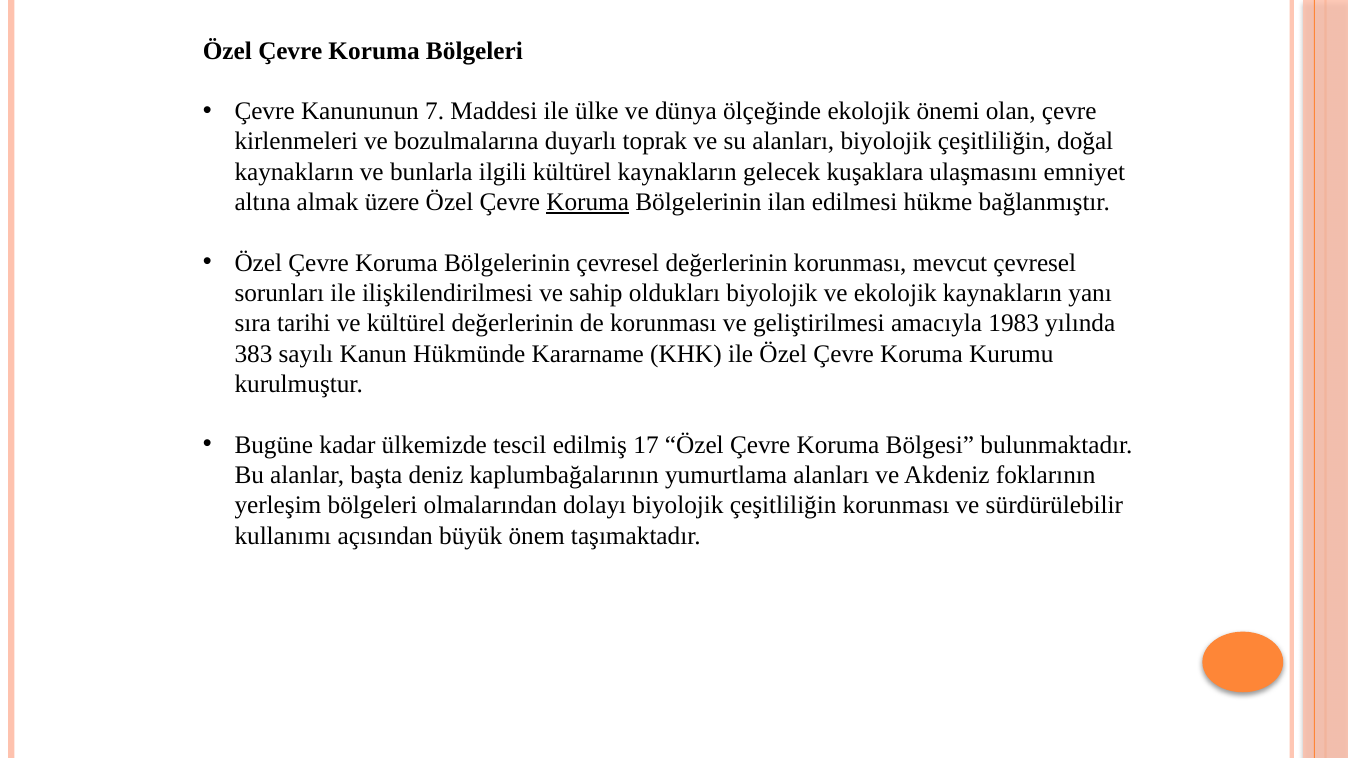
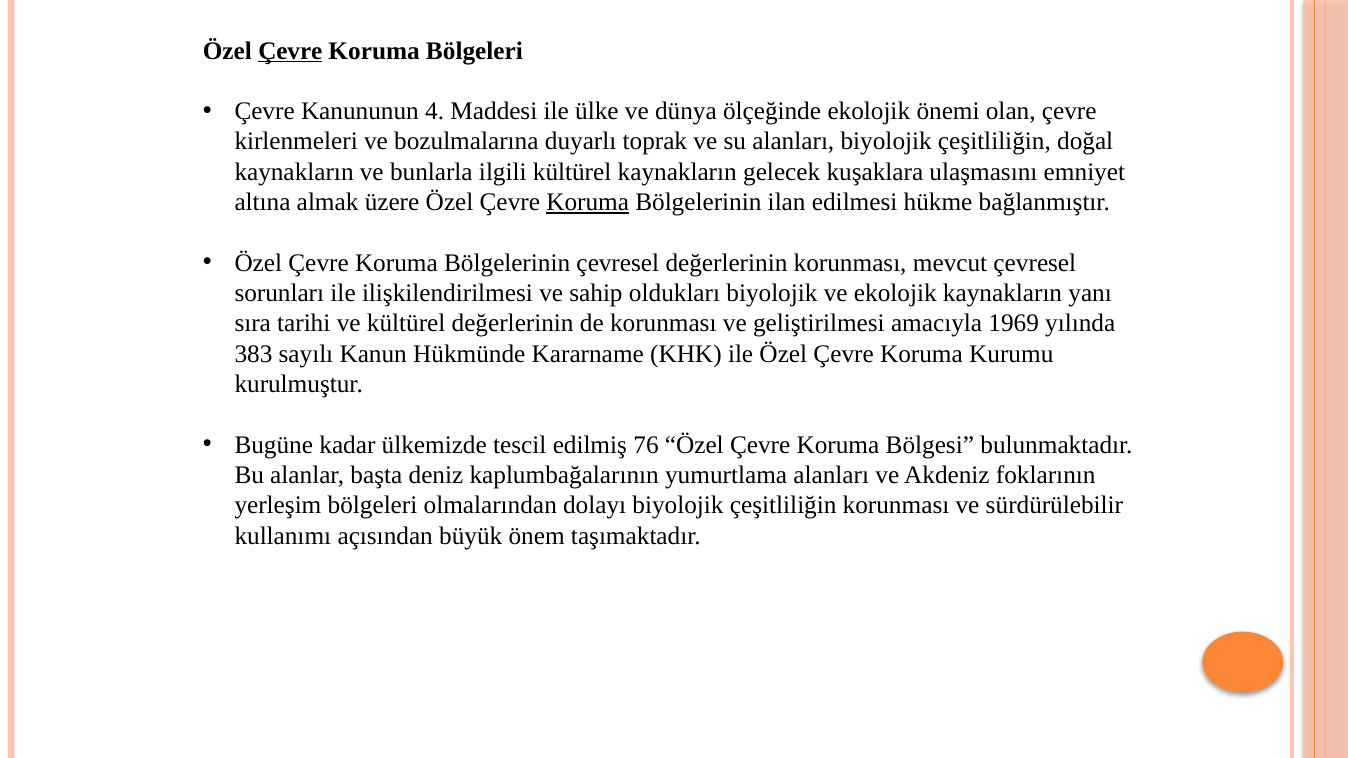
Çevre at (290, 51) underline: none -> present
7: 7 -> 4
1983: 1983 -> 1969
17: 17 -> 76
